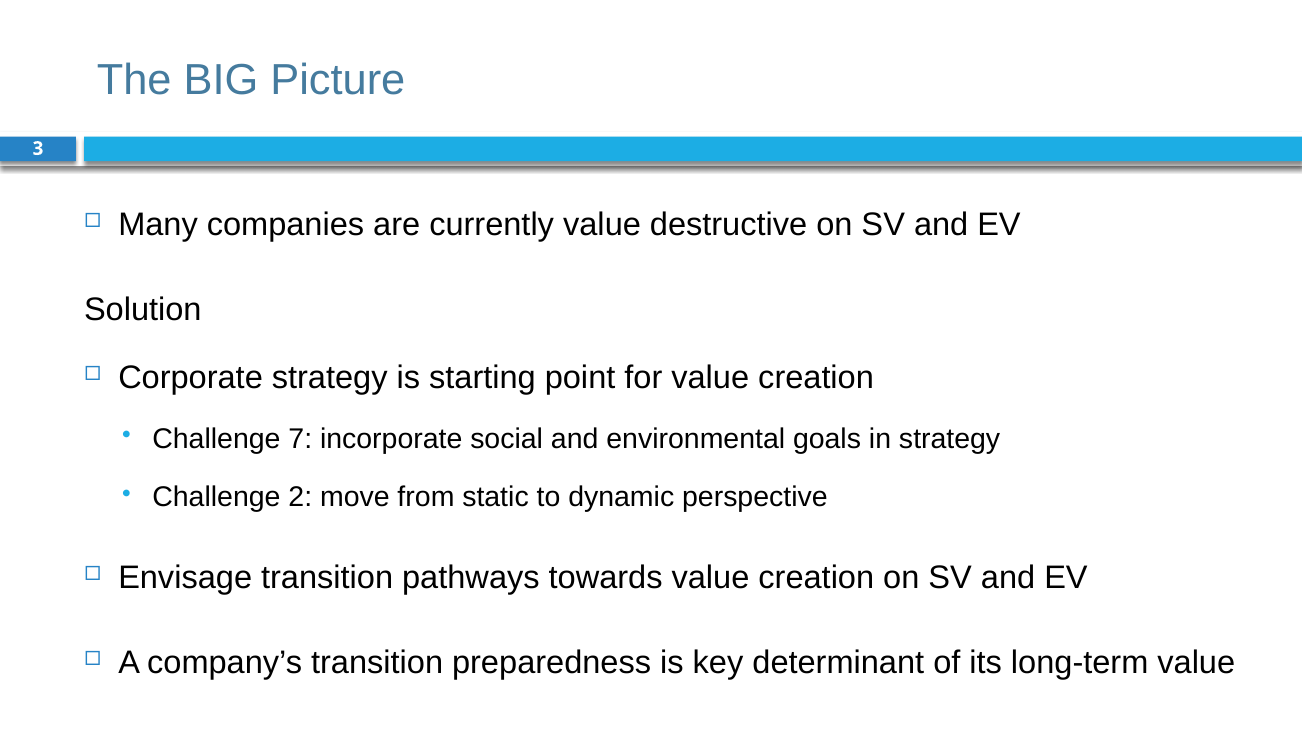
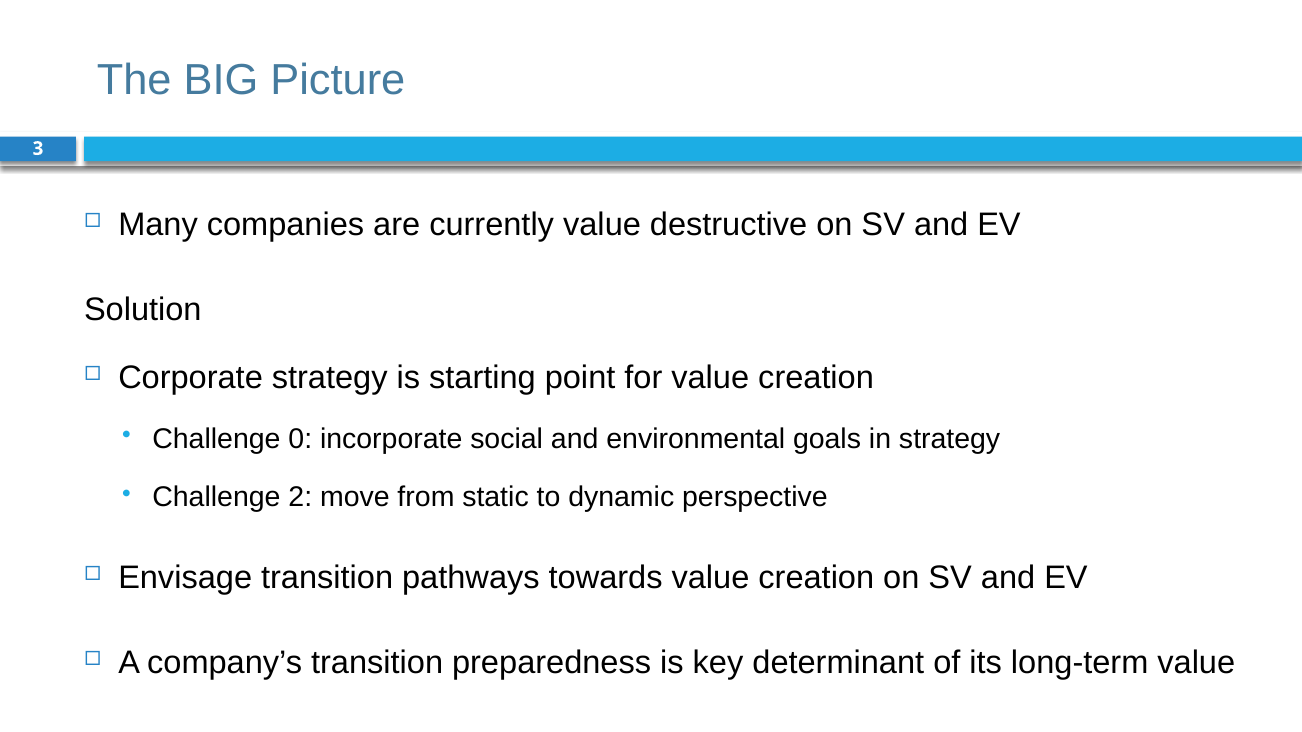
7: 7 -> 0
